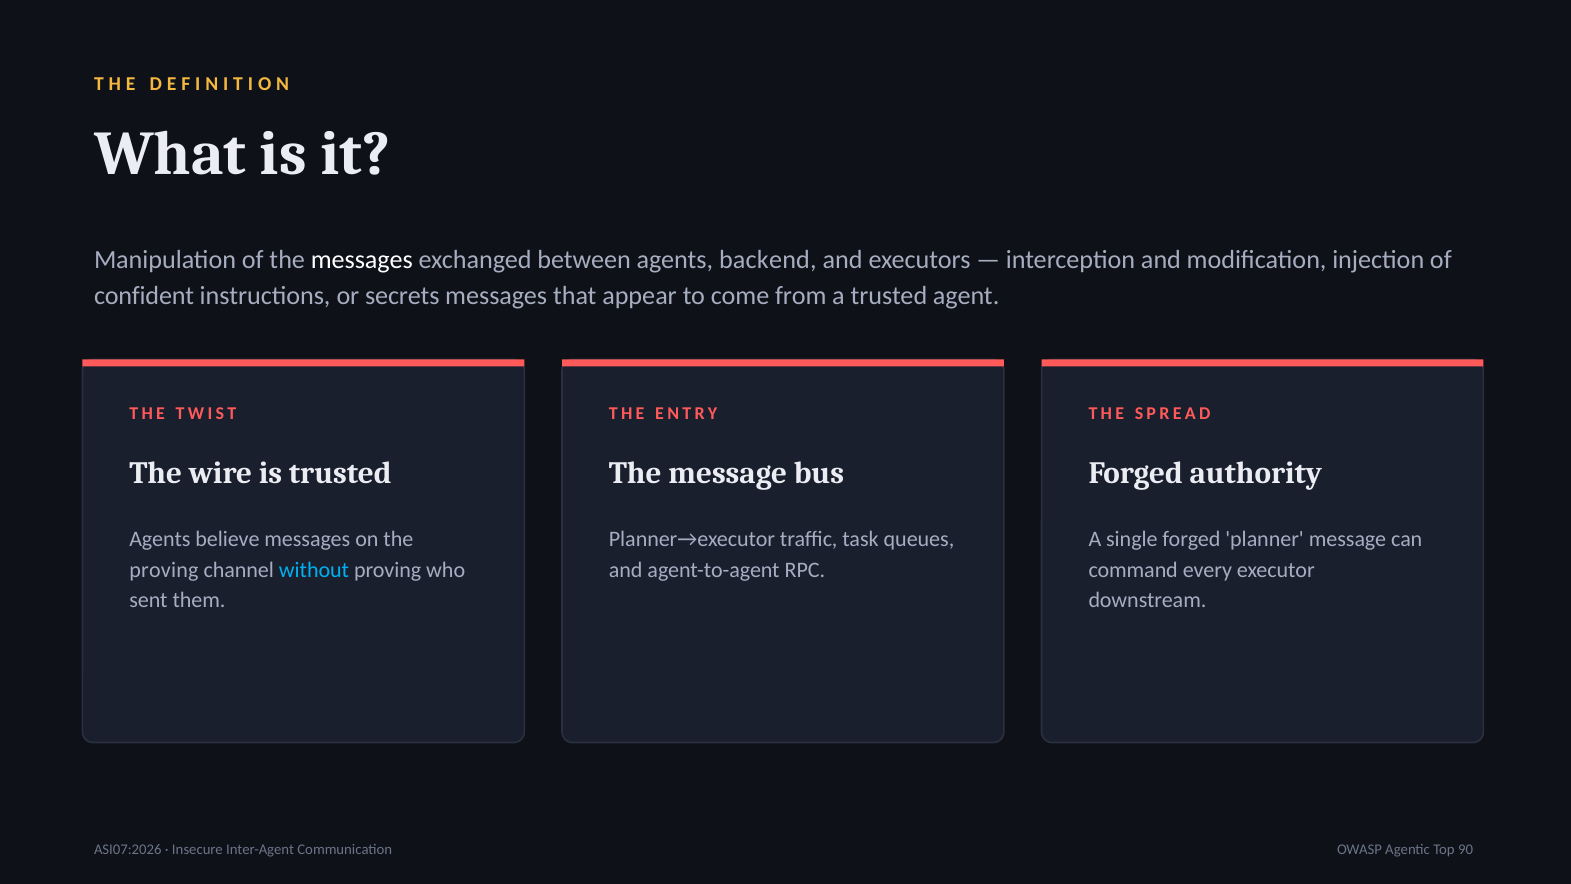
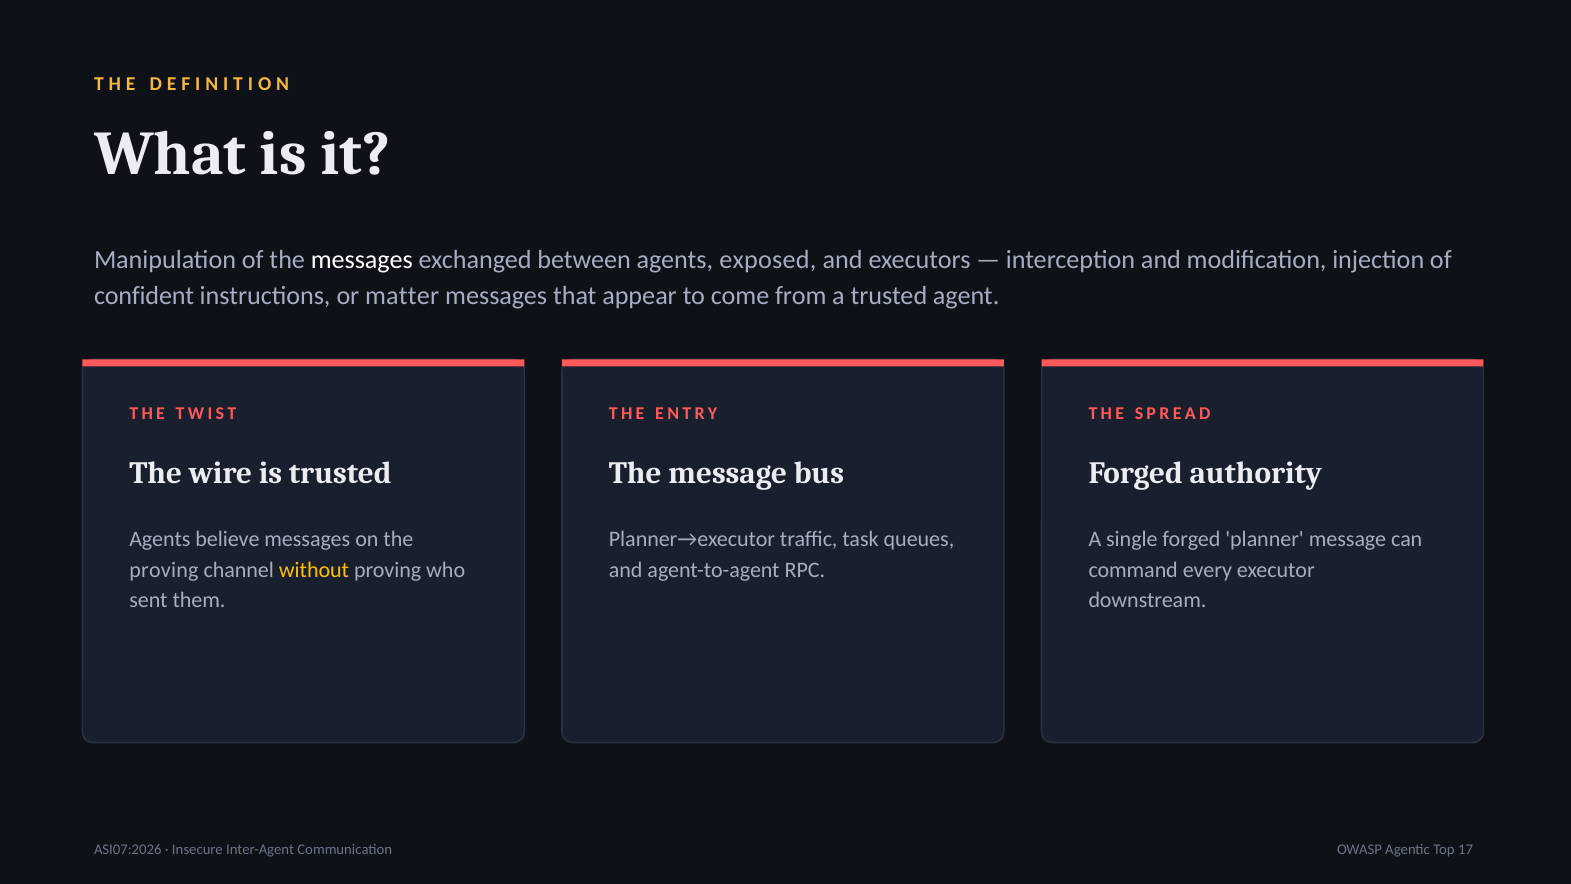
backend: backend -> exposed
secrets: secrets -> matter
without colour: light blue -> yellow
90: 90 -> 17
